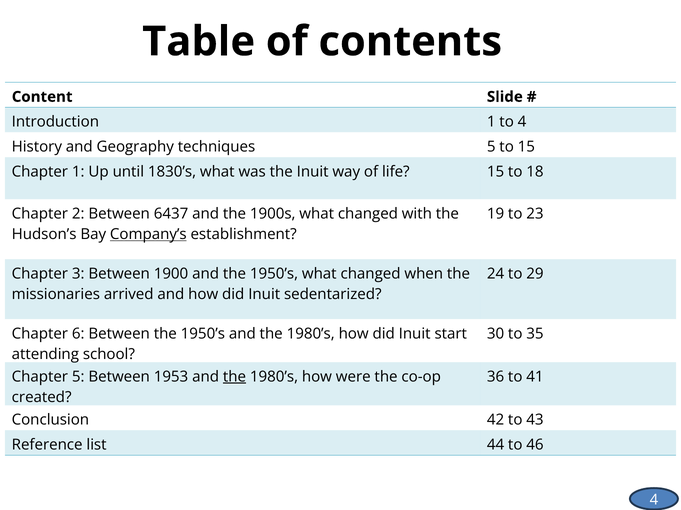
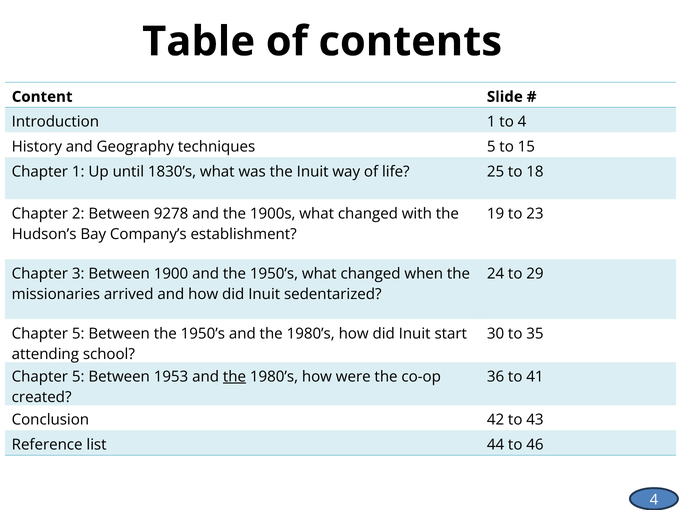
life 15: 15 -> 25
6437: 6437 -> 9278
Company’s underline: present -> none
6 at (78, 334): 6 -> 5
